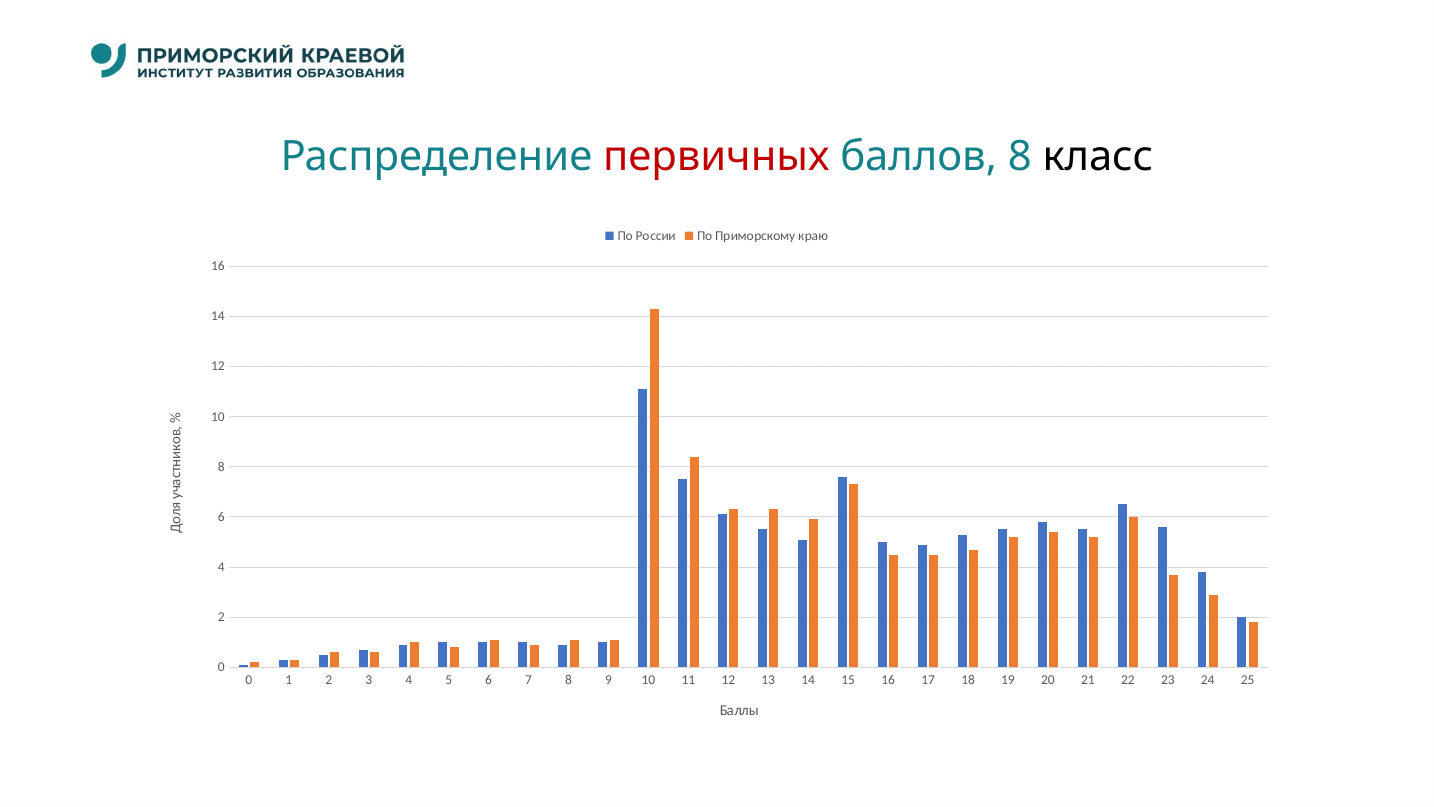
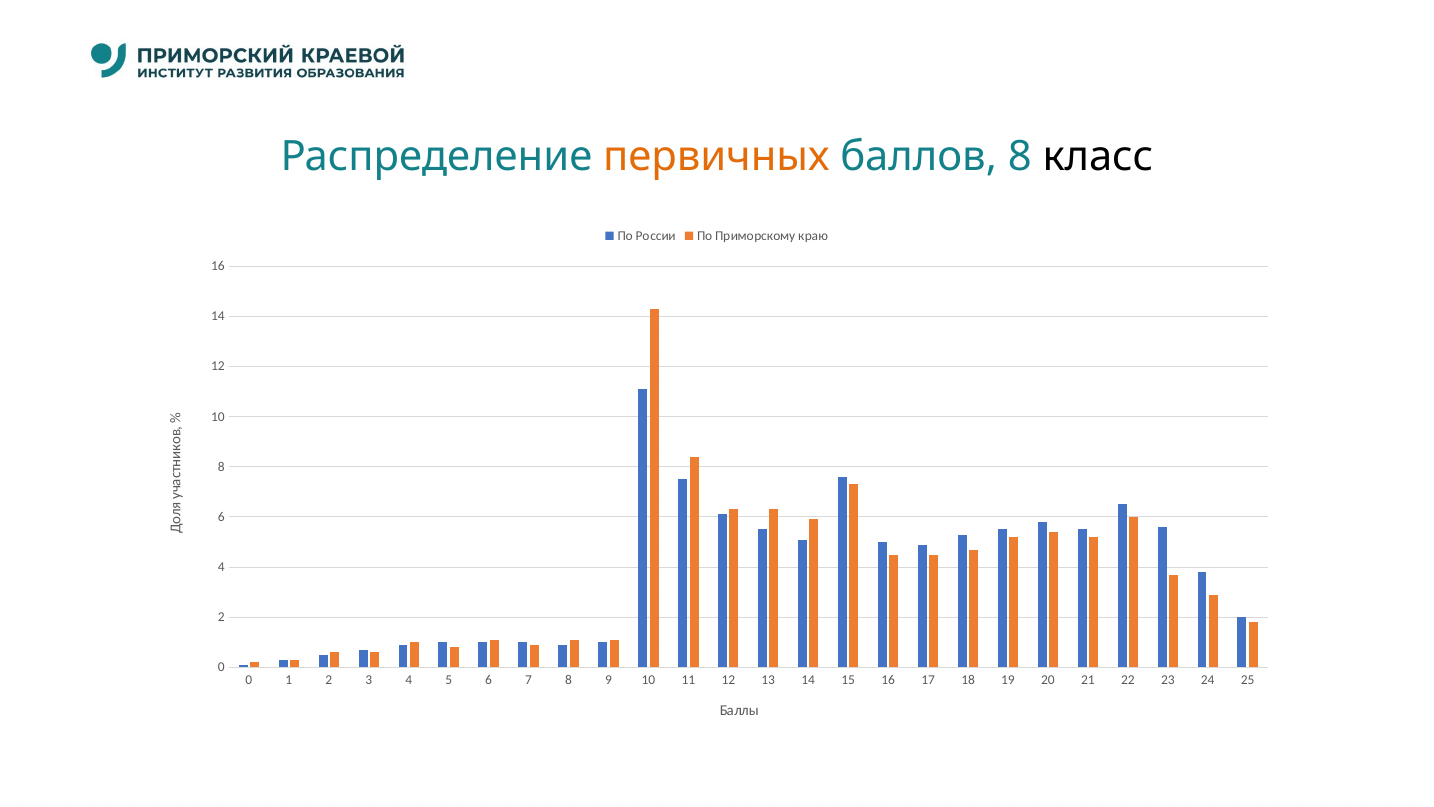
первичных colour: red -> orange
